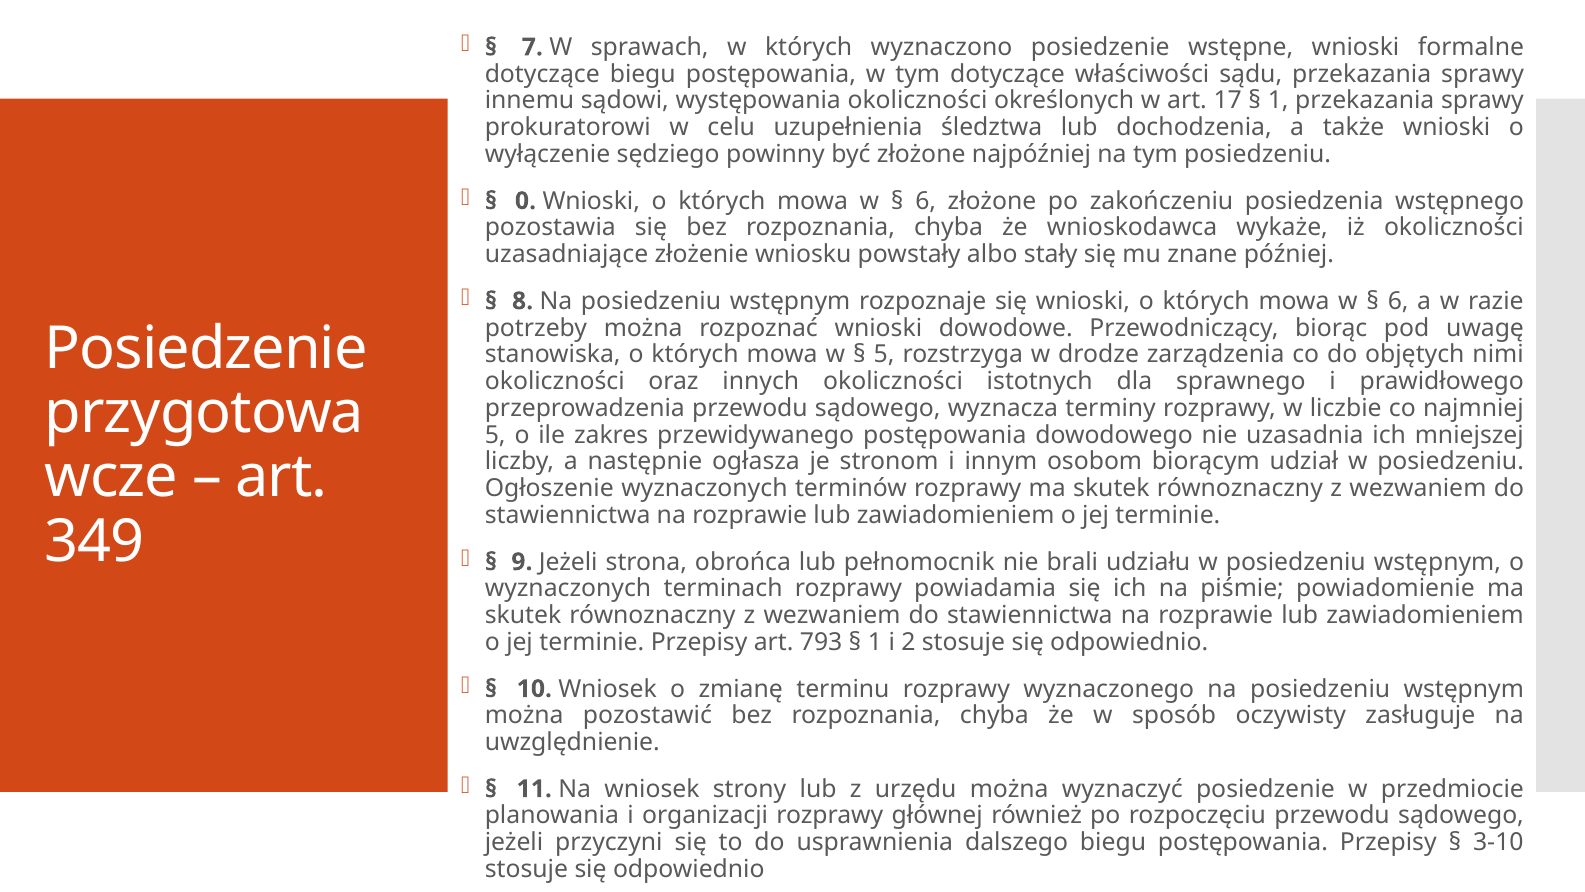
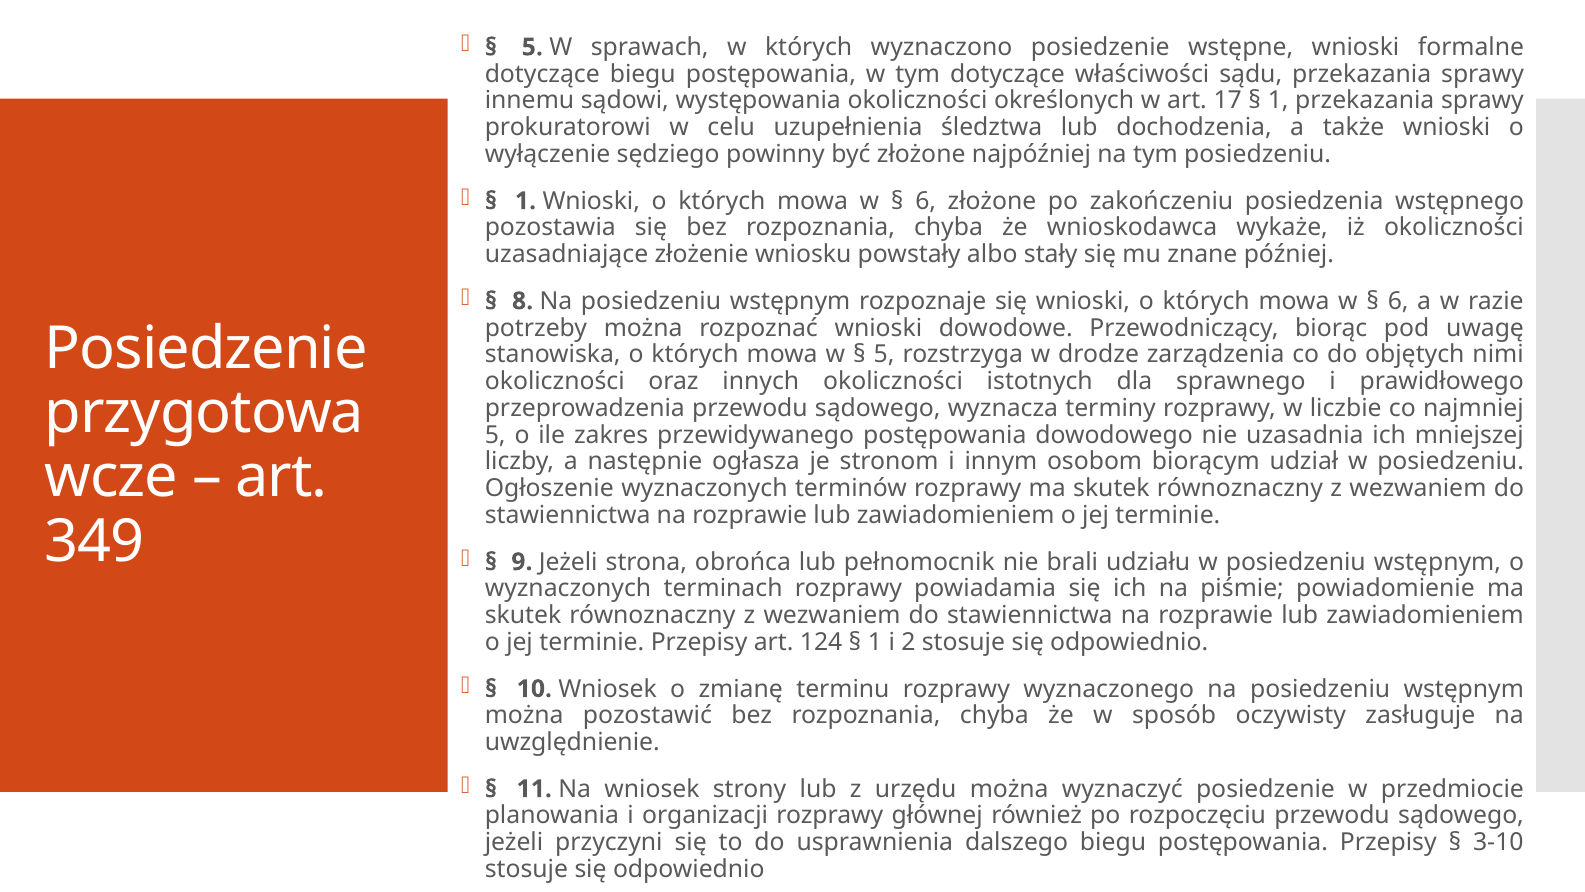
7 at (532, 47): 7 -> 5
0 at (525, 201): 0 -> 1
793: 793 -> 124
